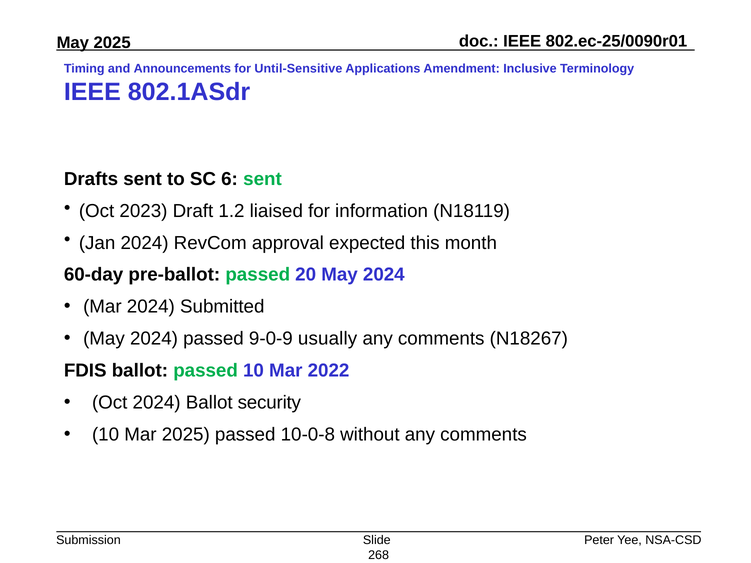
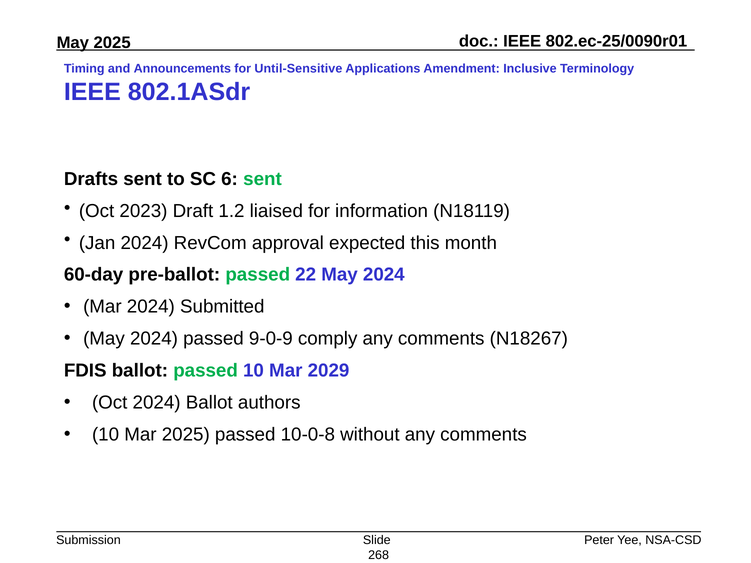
20: 20 -> 22
usually: usually -> comply
2022: 2022 -> 2029
security: security -> authors
